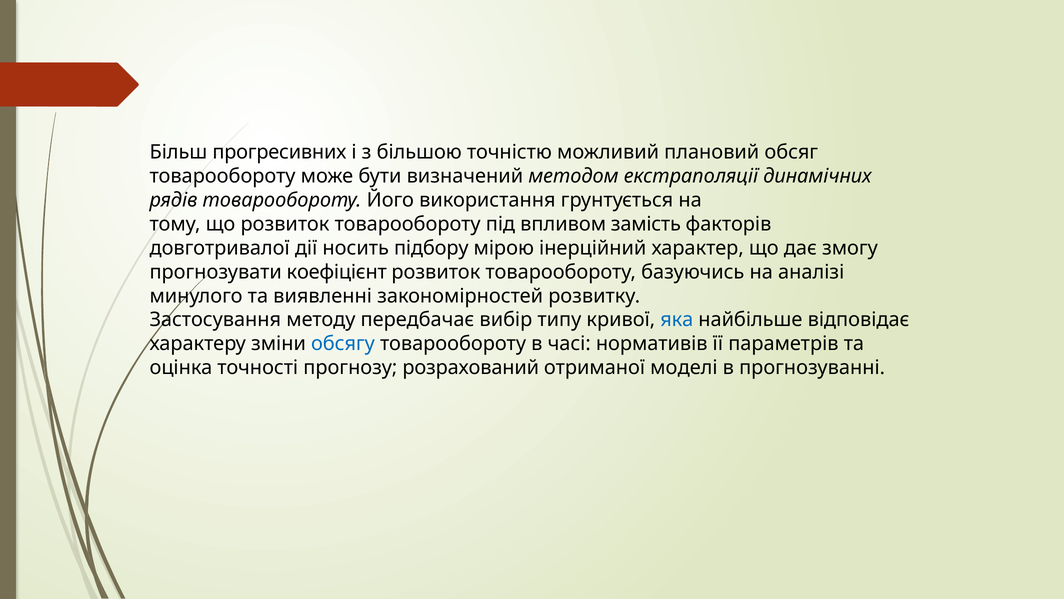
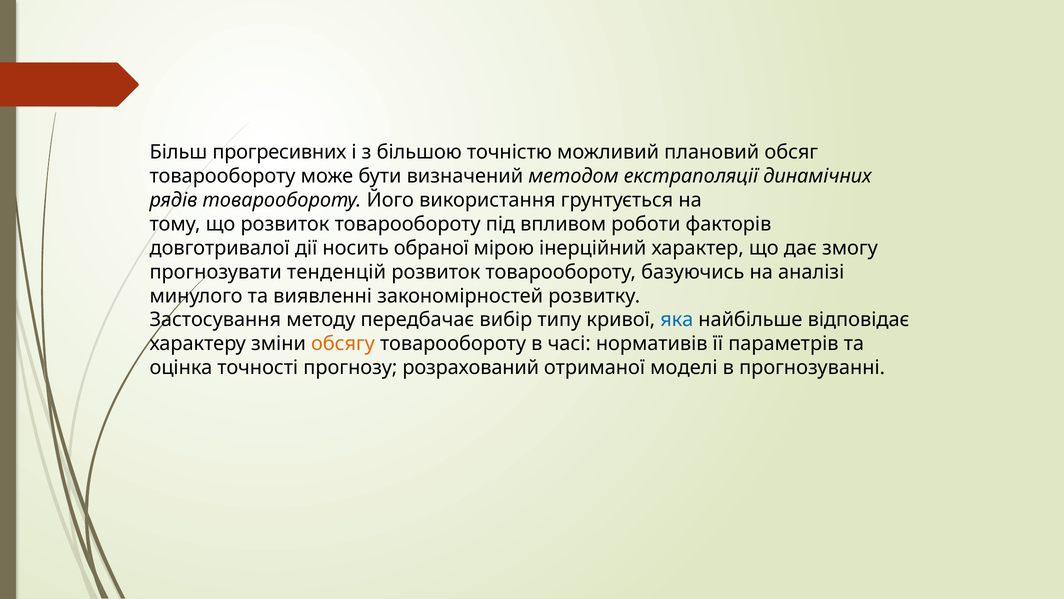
замість: замість -> роботи
підбору: підбору -> обраної
коефіцієнт: коефіцієнт -> тенденцій
обсягу colour: blue -> orange
